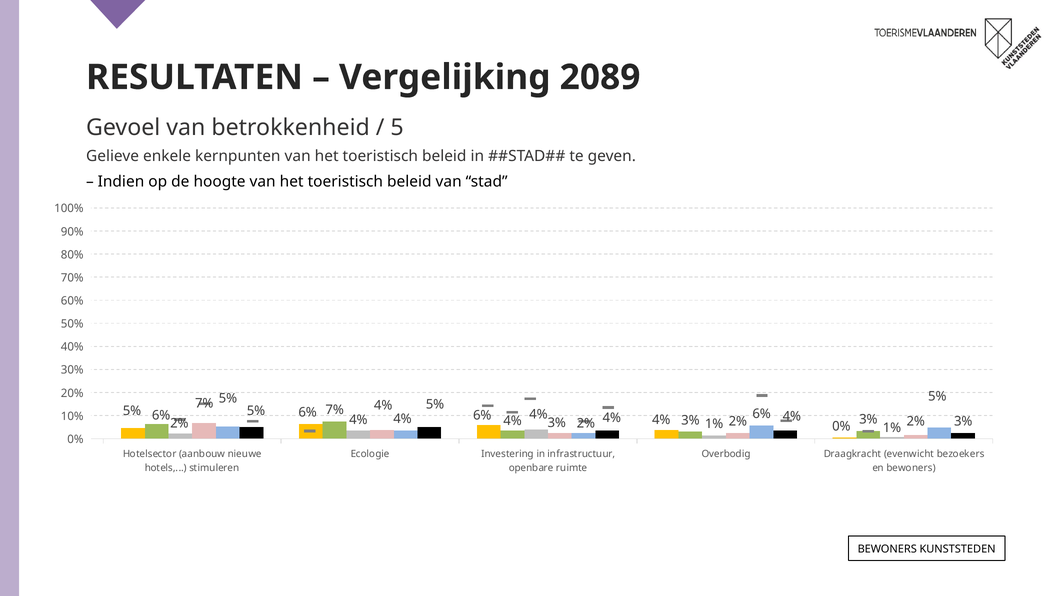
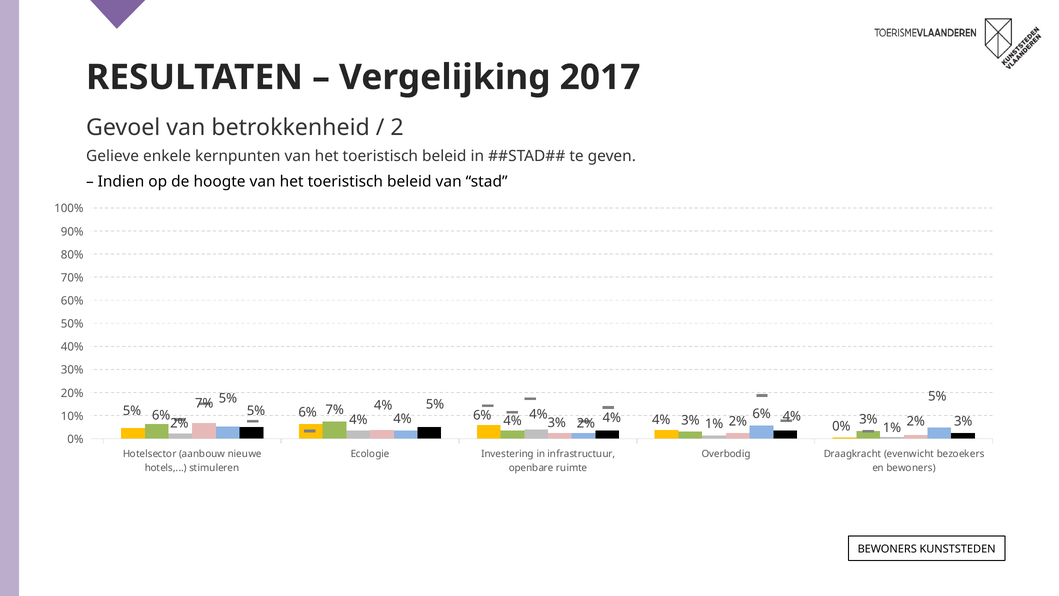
2089: 2089 -> 2017
5: 5 -> 2
